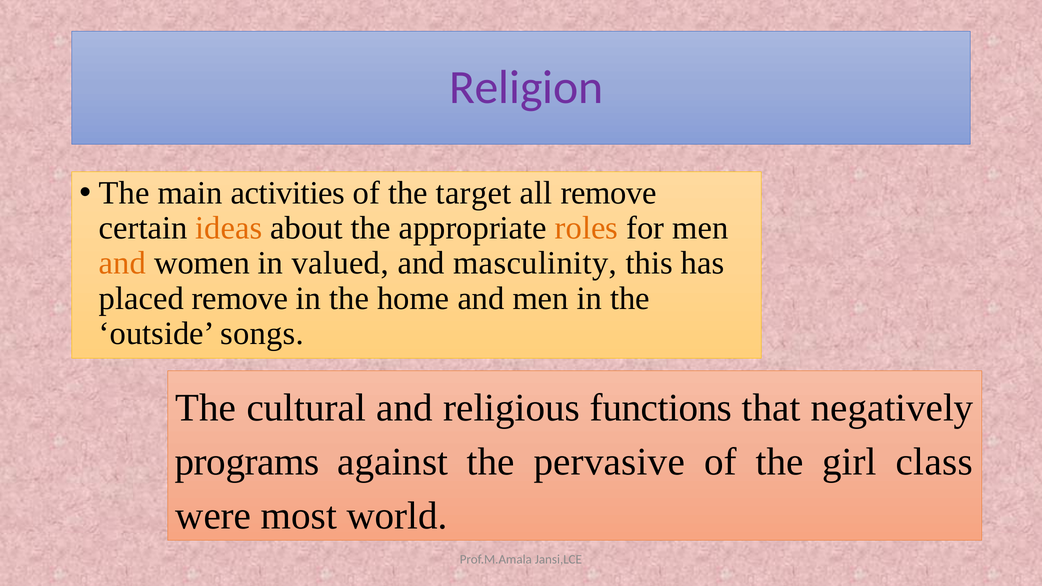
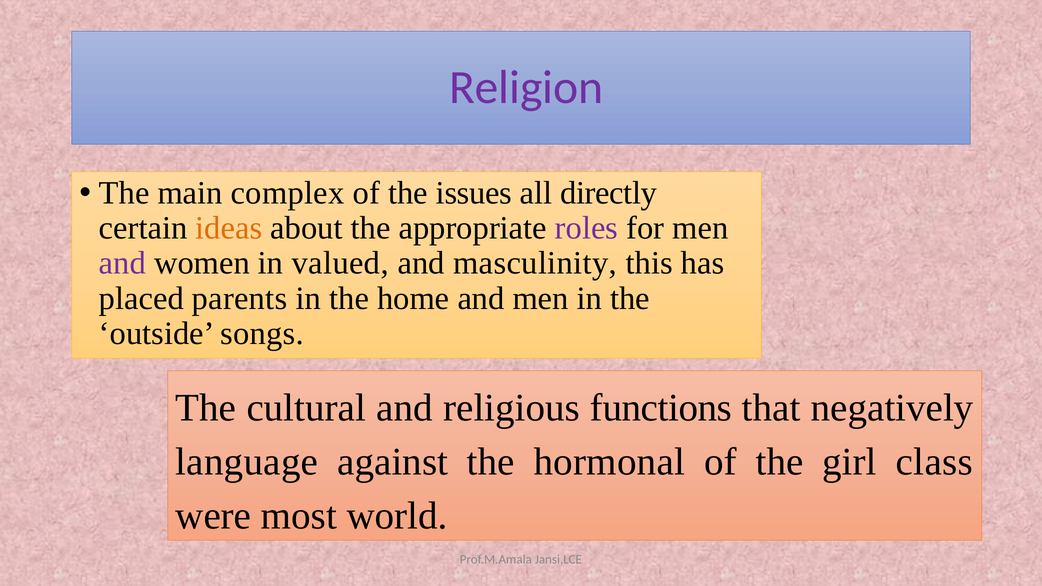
activities: activities -> complex
target: target -> issues
all remove: remove -> directly
roles colour: orange -> purple
and at (122, 263) colour: orange -> purple
placed remove: remove -> parents
programs: programs -> language
pervasive: pervasive -> hormonal
